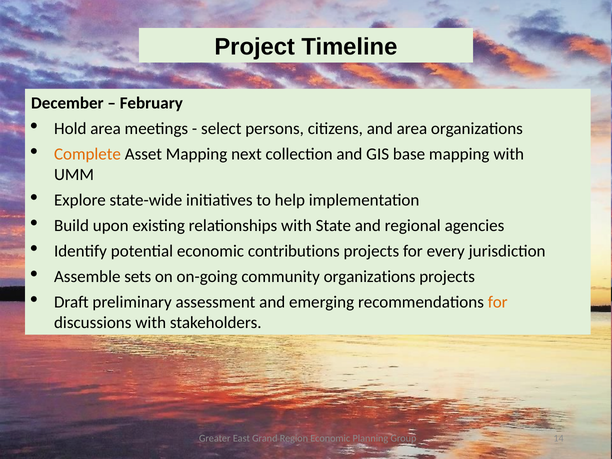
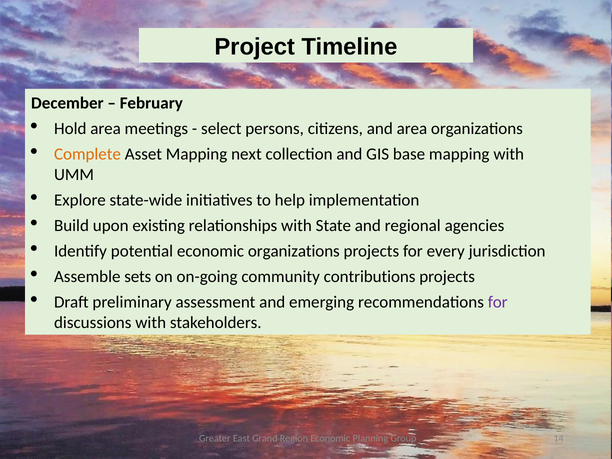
economic contributions: contributions -> organizations
community organizations: organizations -> contributions
for at (498, 302) colour: orange -> purple
